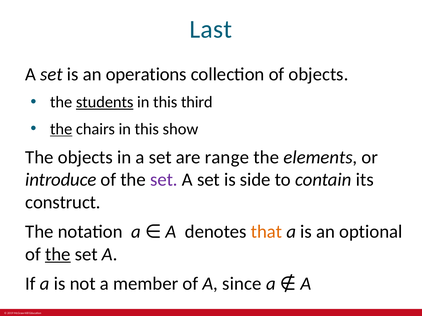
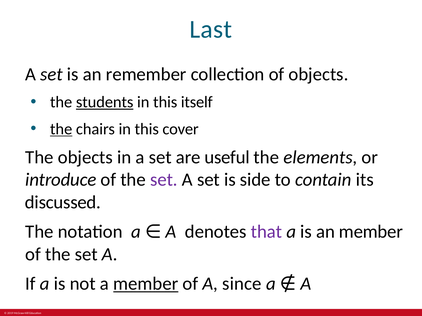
operations: operations -> remember
third: third -> itself
show: show -> cover
range: range -> useful
construct: construct -> discussed
that colour: orange -> purple
an optional: optional -> member
the at (58, 255) underline: present -> none
member at (146, 284) underline: none -> present
